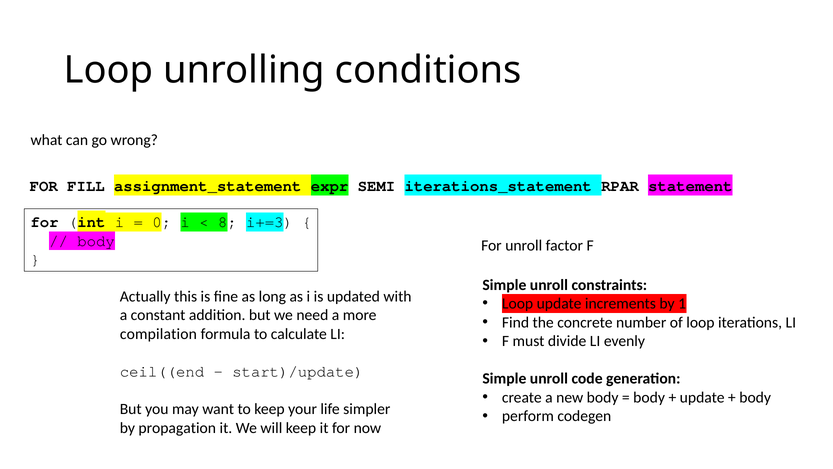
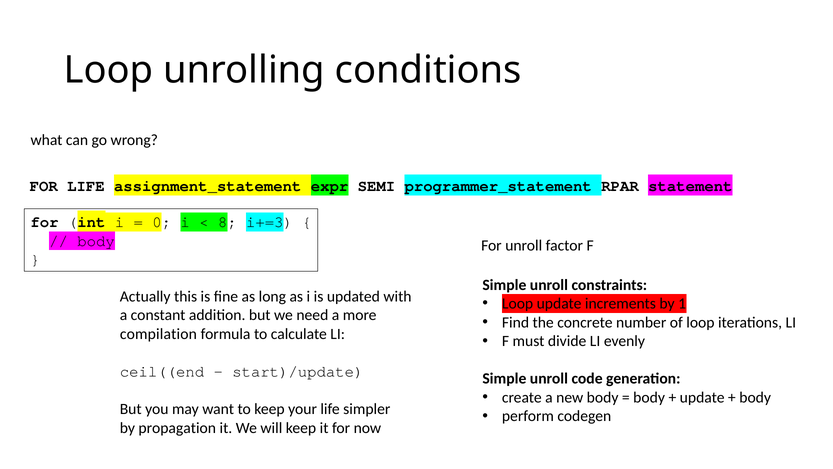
FOR FILL: FILL -> LIFE
iterations_statement: iterations_statement -> programmer_statement
